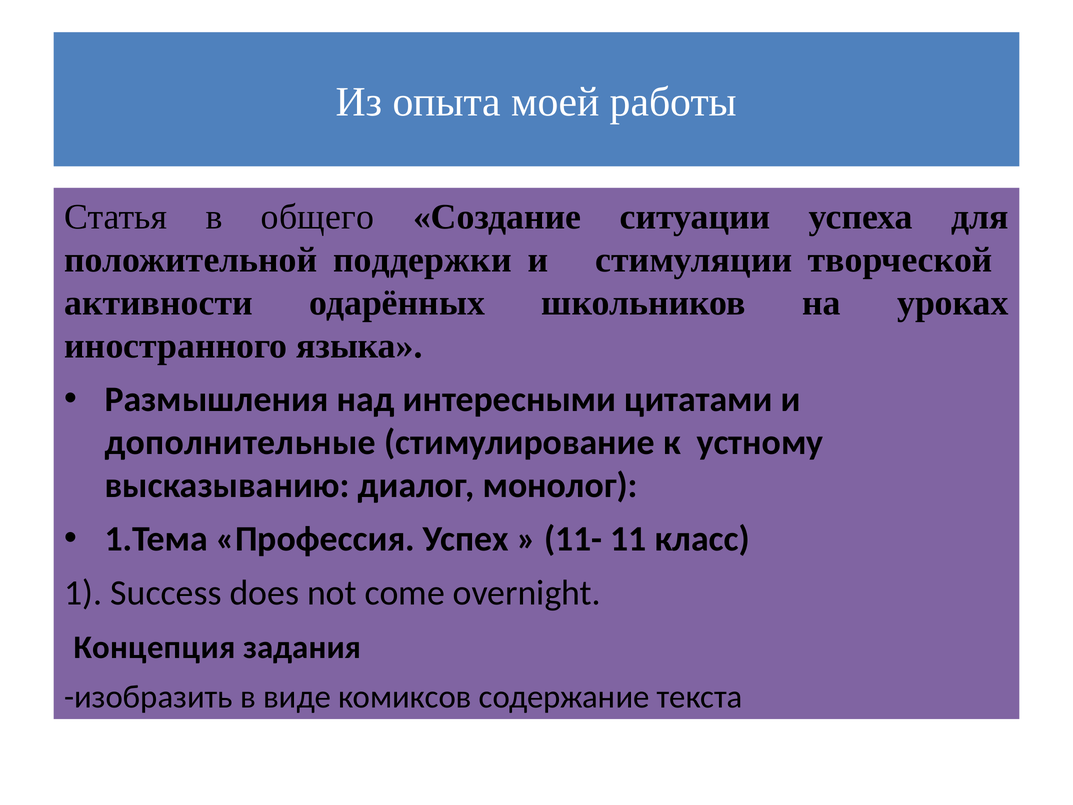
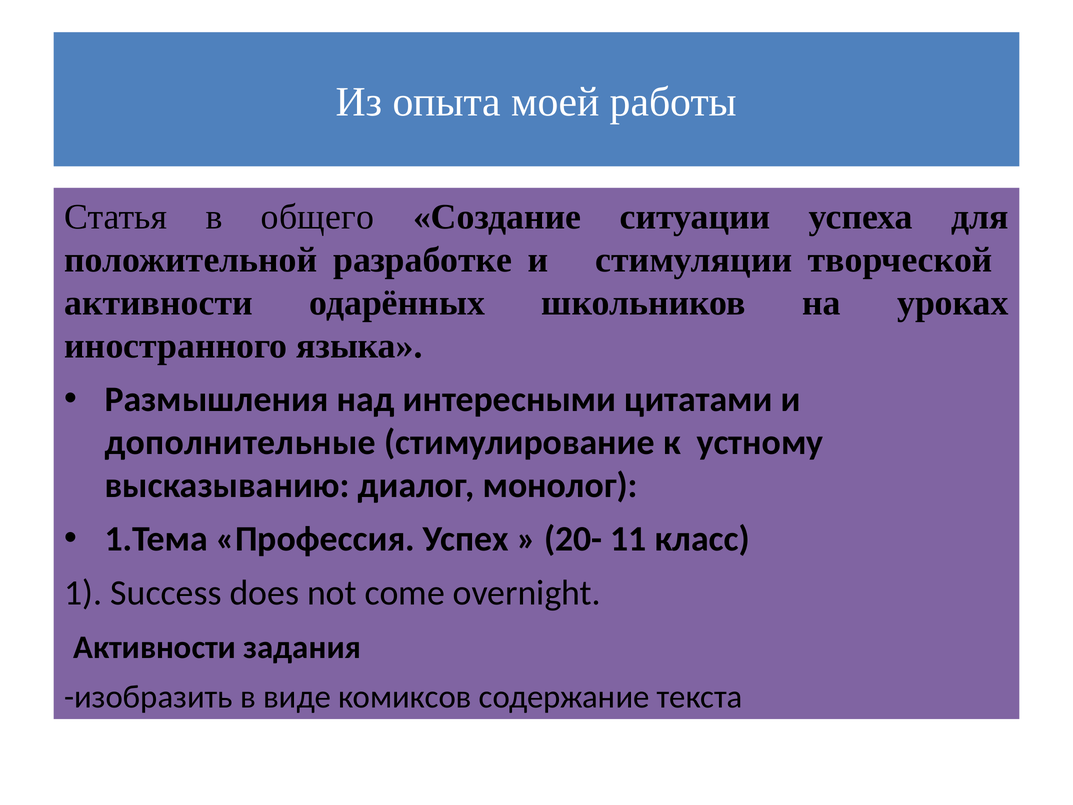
поддержки: поддержки -> разработке
11-: 11- -> 20-
Концепция at (155, 647): Концепция -> Активности
